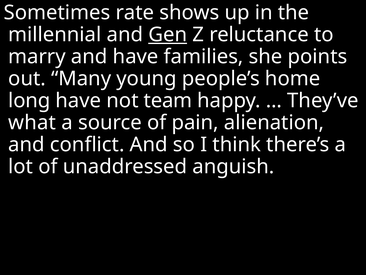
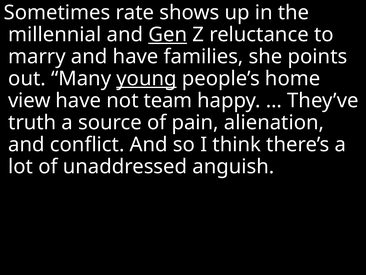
young underline: none -> present
long: long -> view
what: what -> truth
